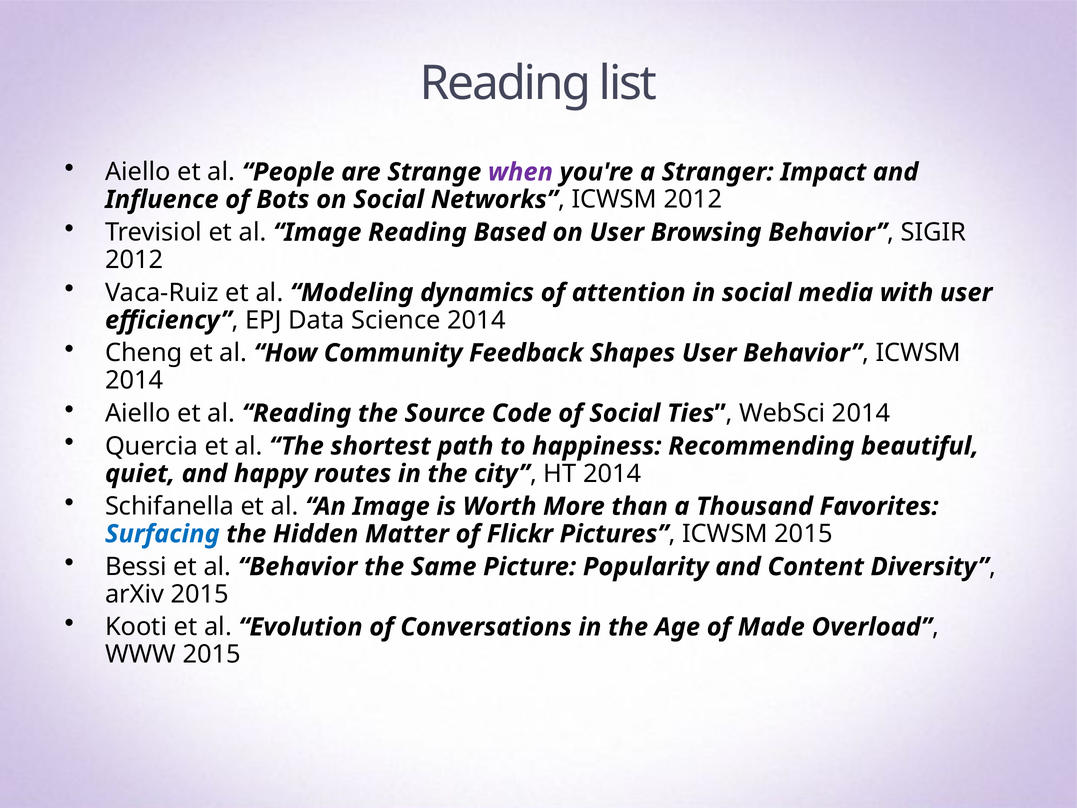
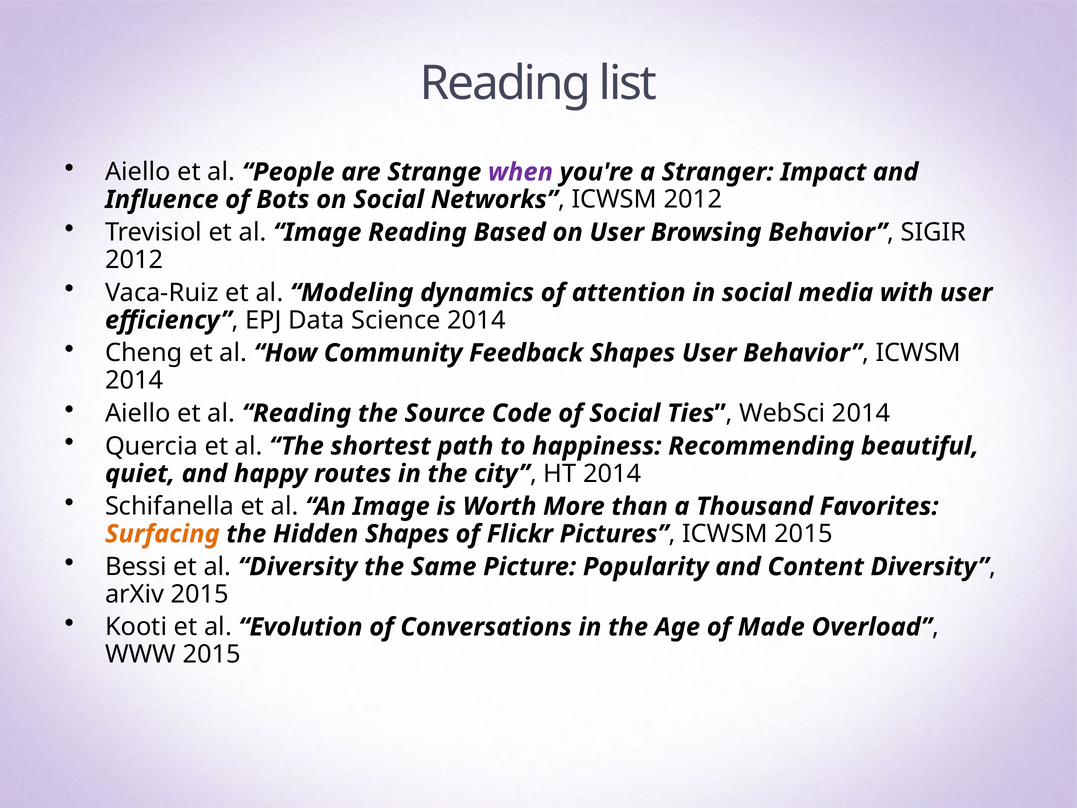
Surfacing colour: blue -> orange
Hidden Matter: Matter -> Shapes
al Behavior: Behavior -> Diversity
